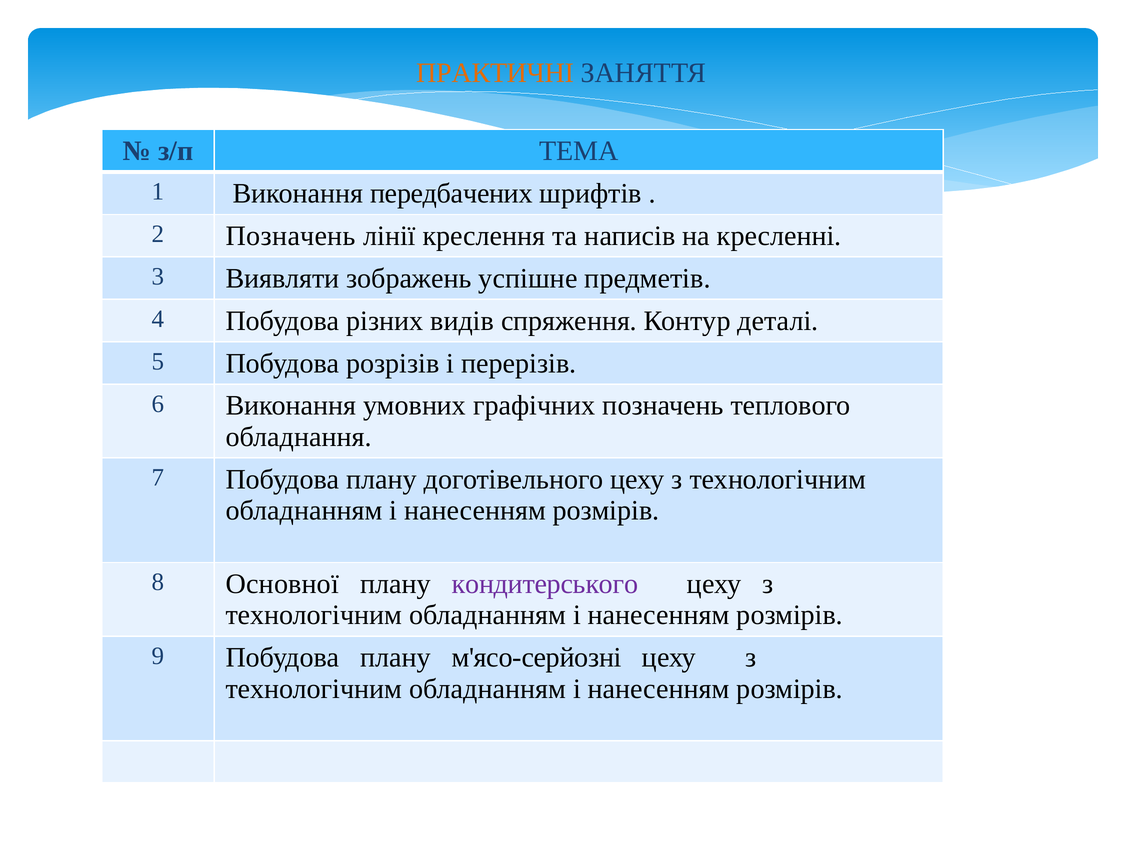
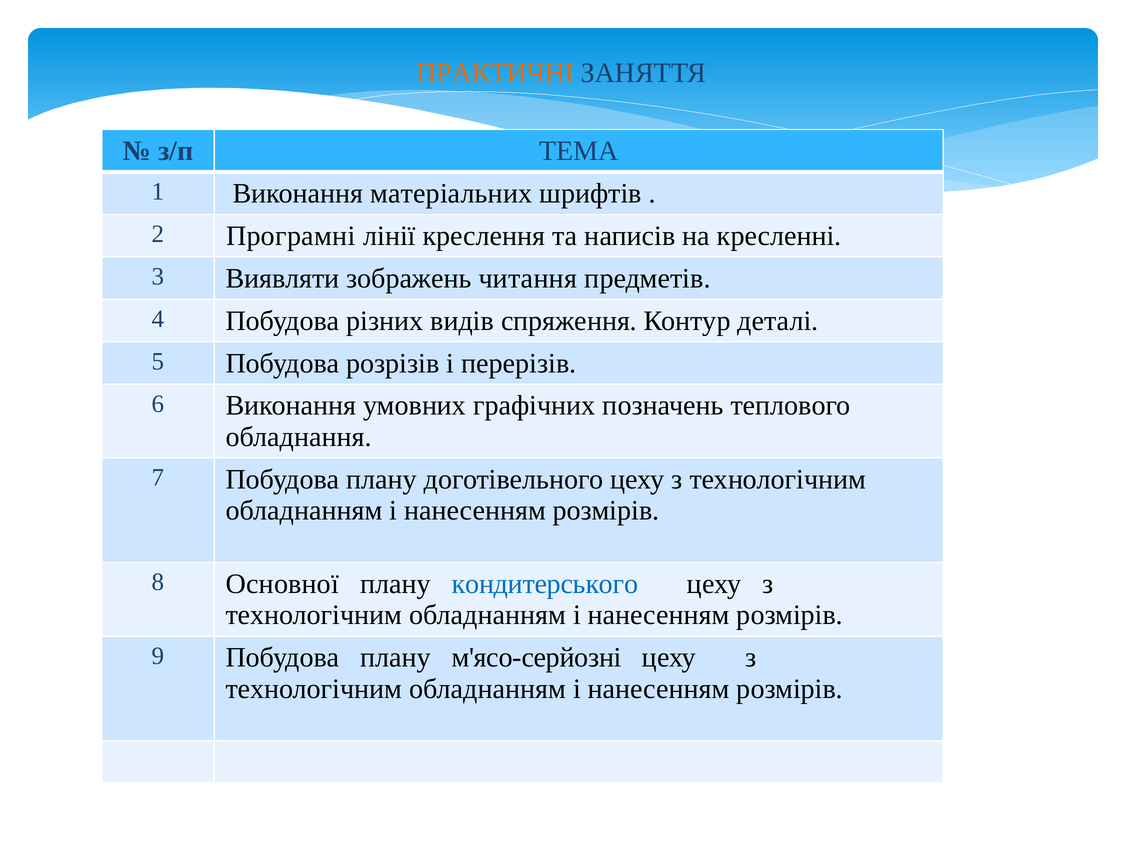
передбачених: передбачених -> матеріальних
2 Позначень: Позначень -> Програмні
успішне: успішне -> читання
кондитерського colour: purple -> blue
